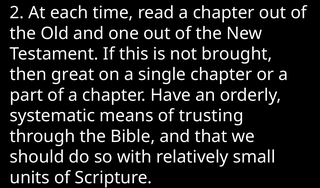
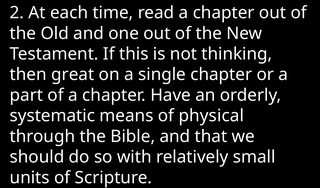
brought: brought -> thinking
trusting: trusting -> physical
